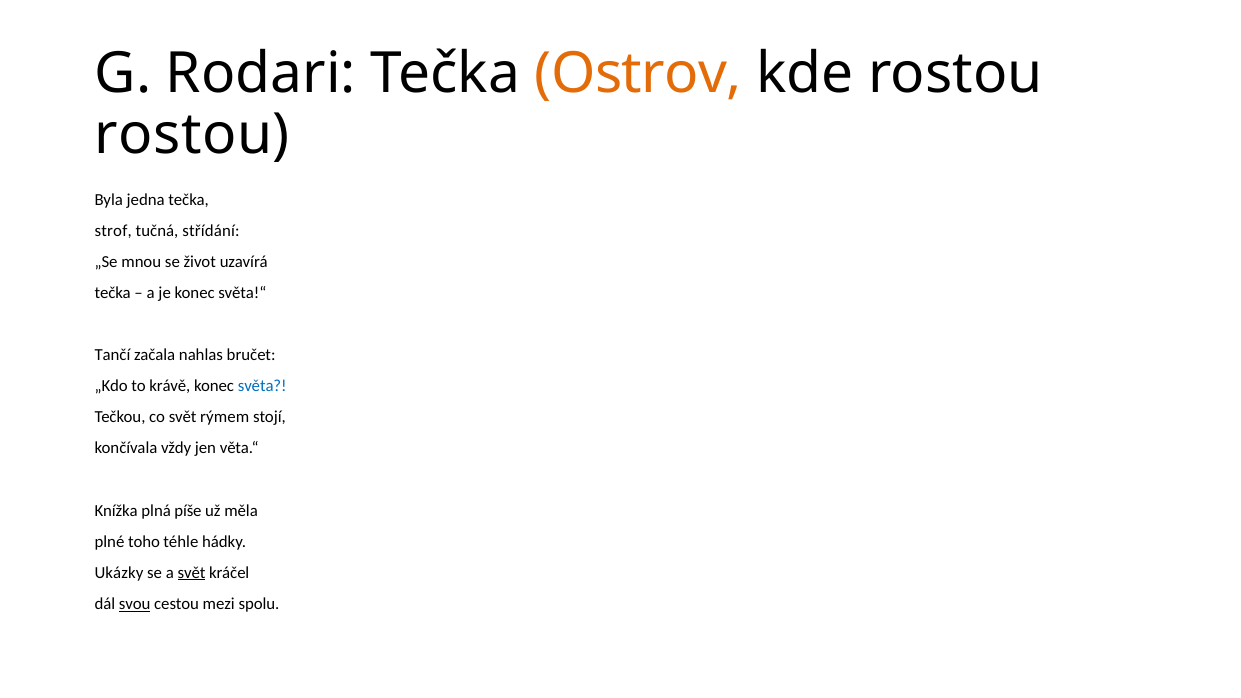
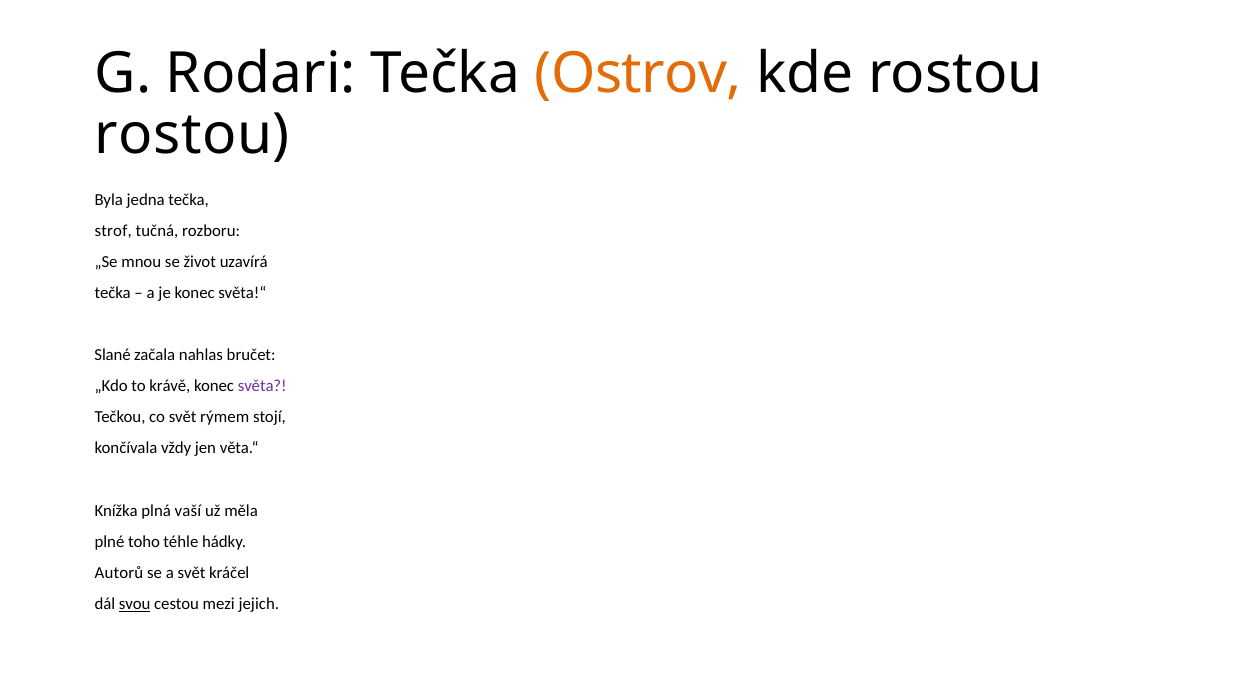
střídání: střídání -> rozboru
Tančí: Tančí -> Slané
světa colour: blue -> purple
píše: píše -> vaší
Ukázky: Ukázky -> Autorů
svět at (192, 573) underline: present -> none
spolu: spolu -> jejich
